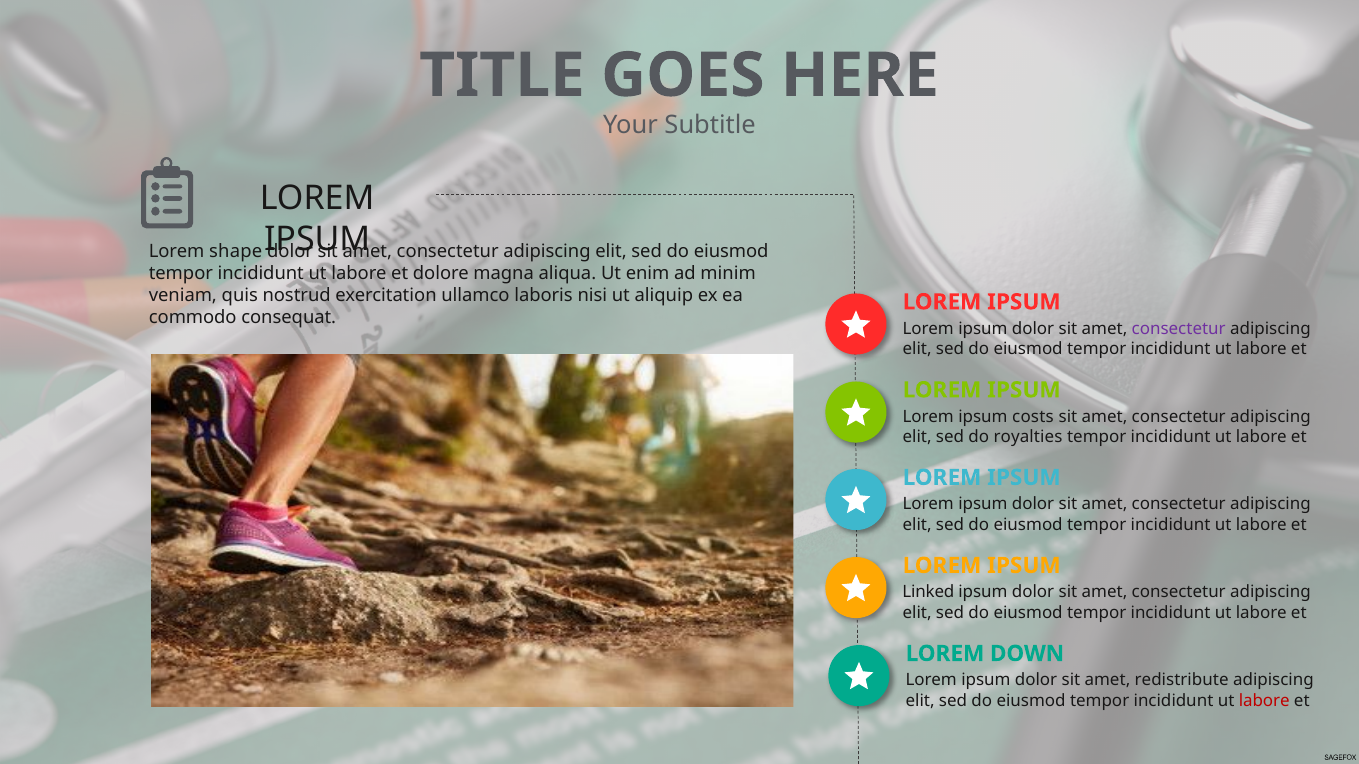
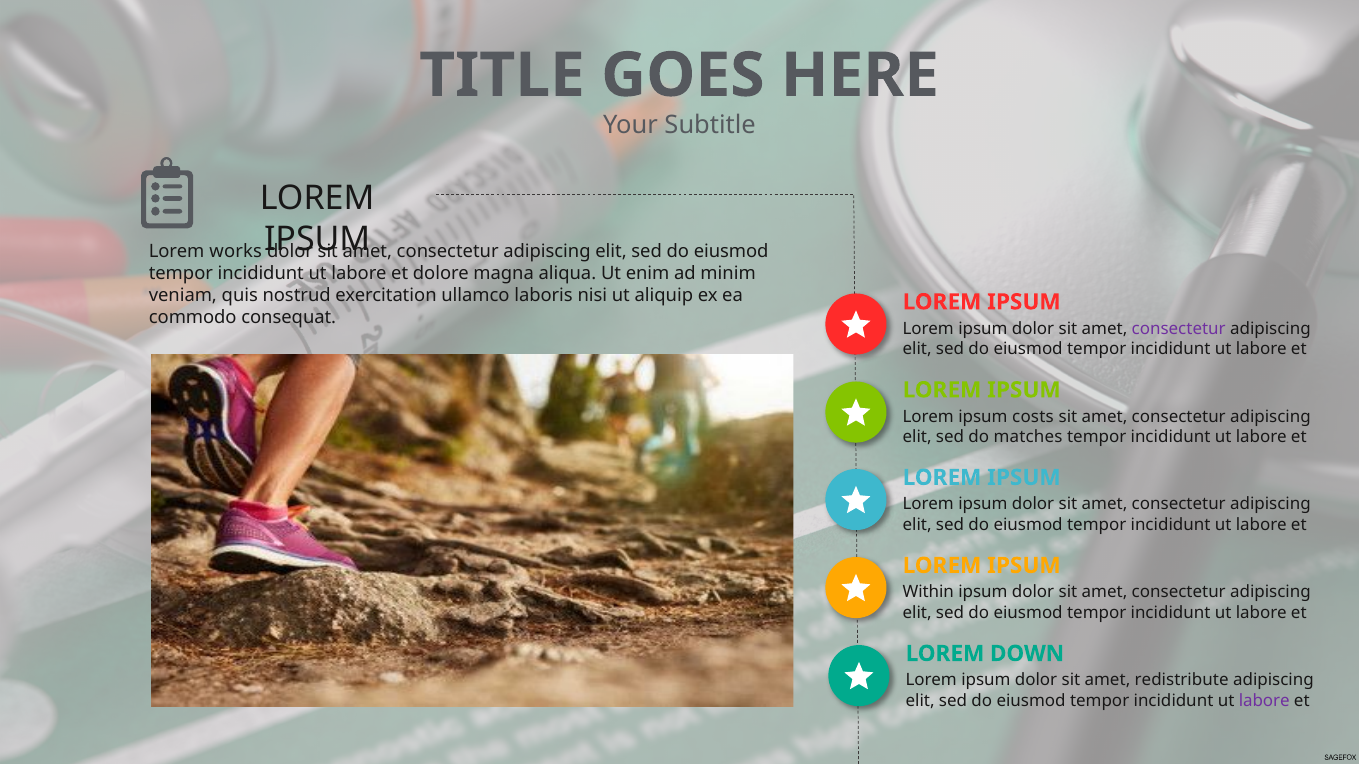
shape: shape -> works
royalties: royalties -> matches
Linked: Linked -> Within
labore at (1264, 701) colour: red -> purple
